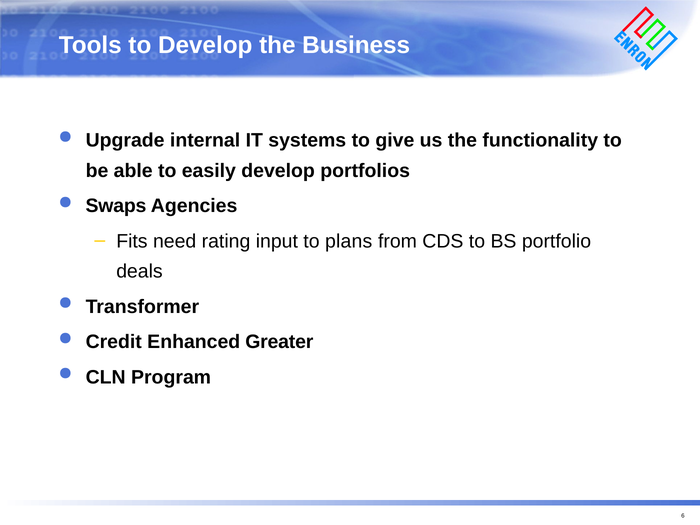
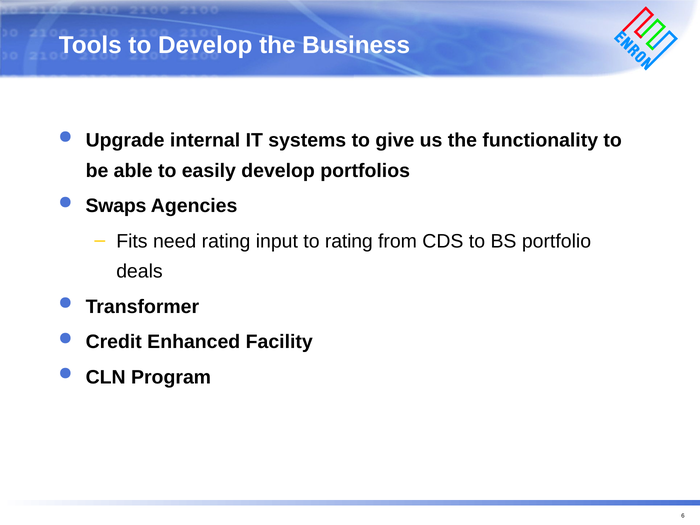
to plans: plans -> rating
Greater: Greater -> Facility
